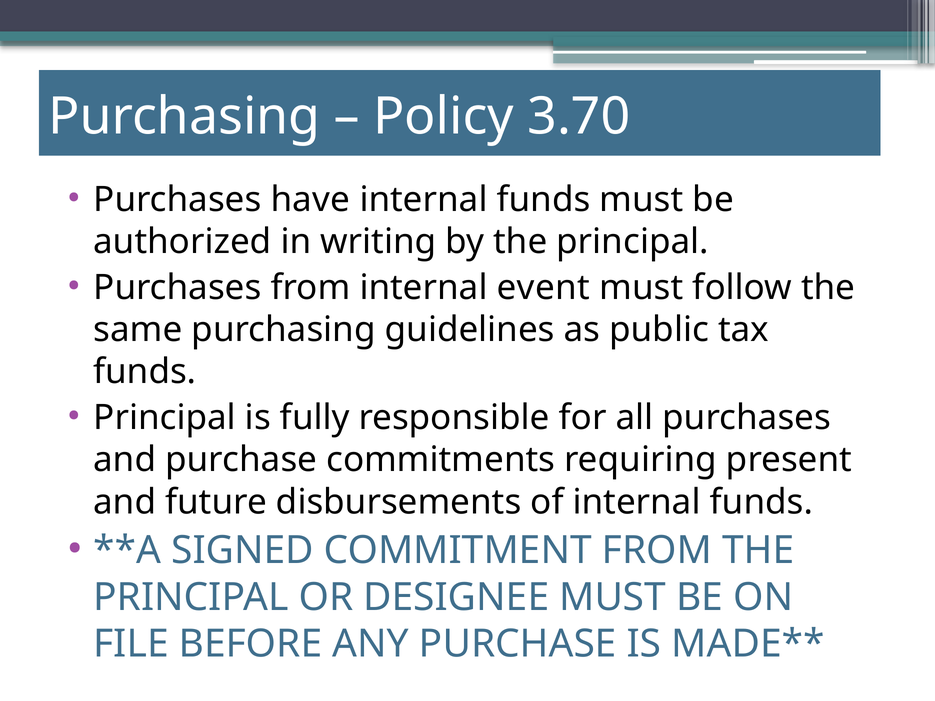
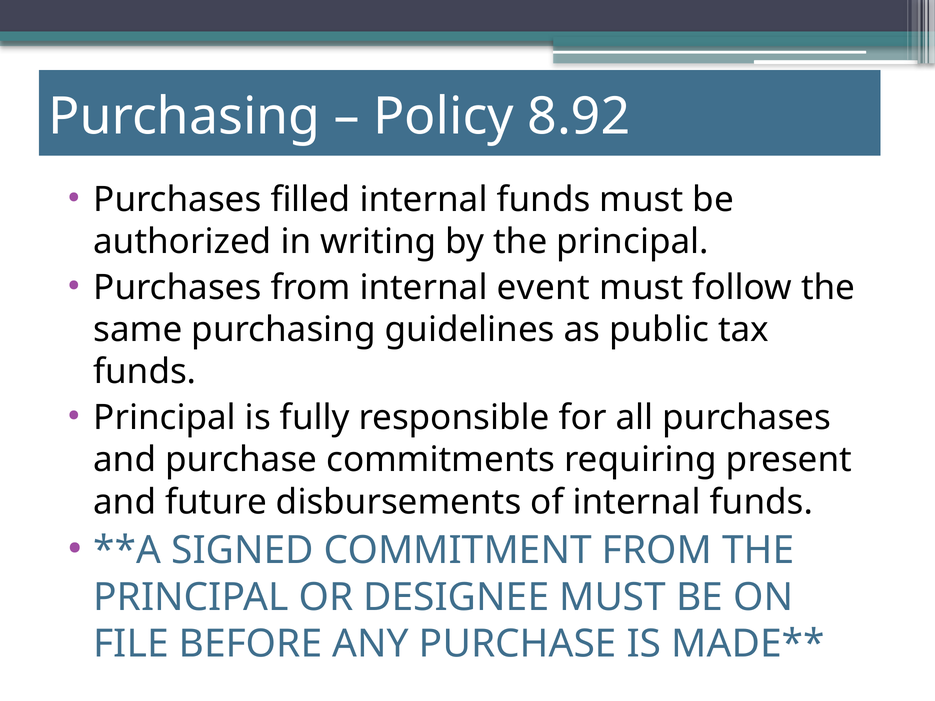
3.70: 3.70 -> 8.92
have: have -> filled
